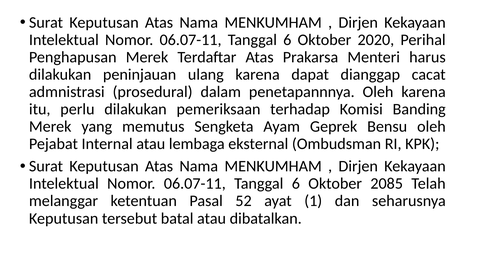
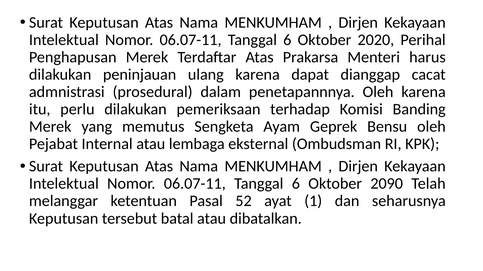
2085: 2085 -> 2090
